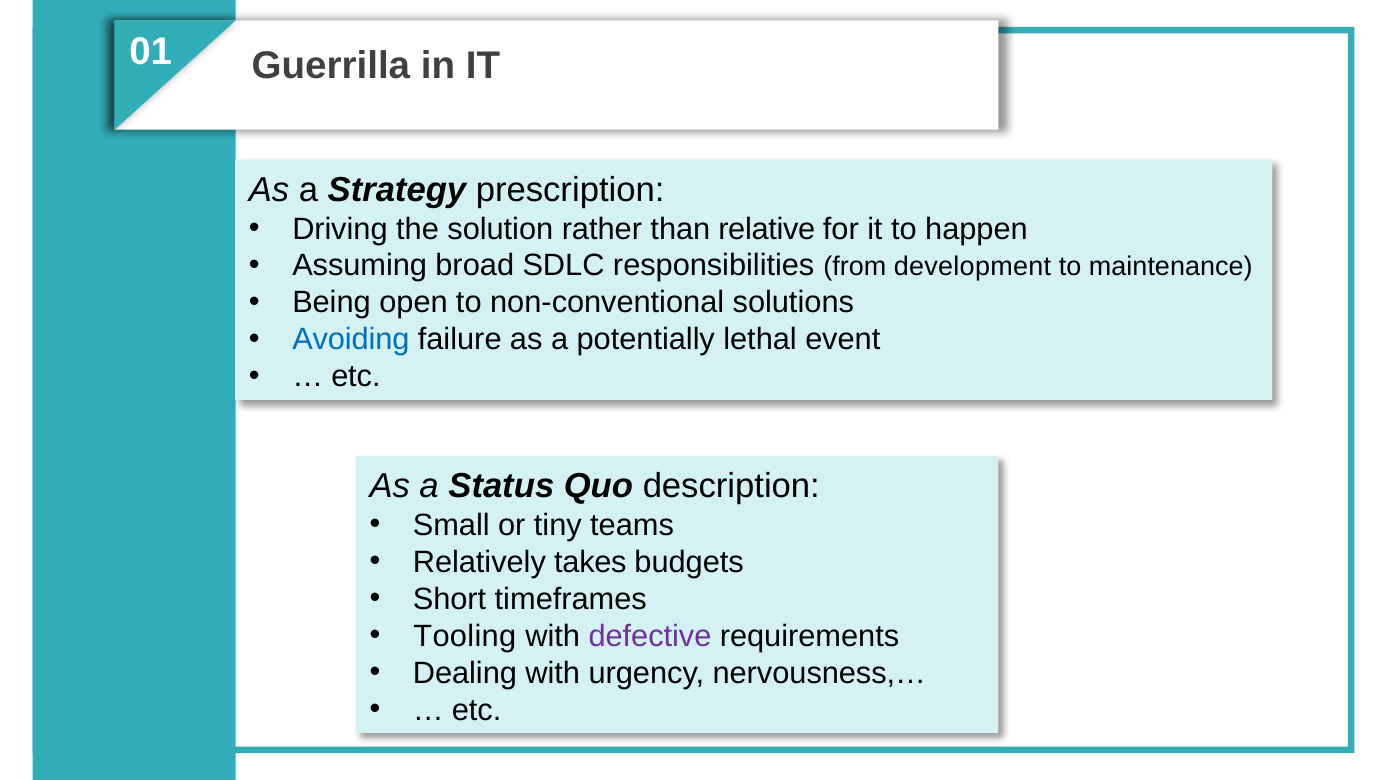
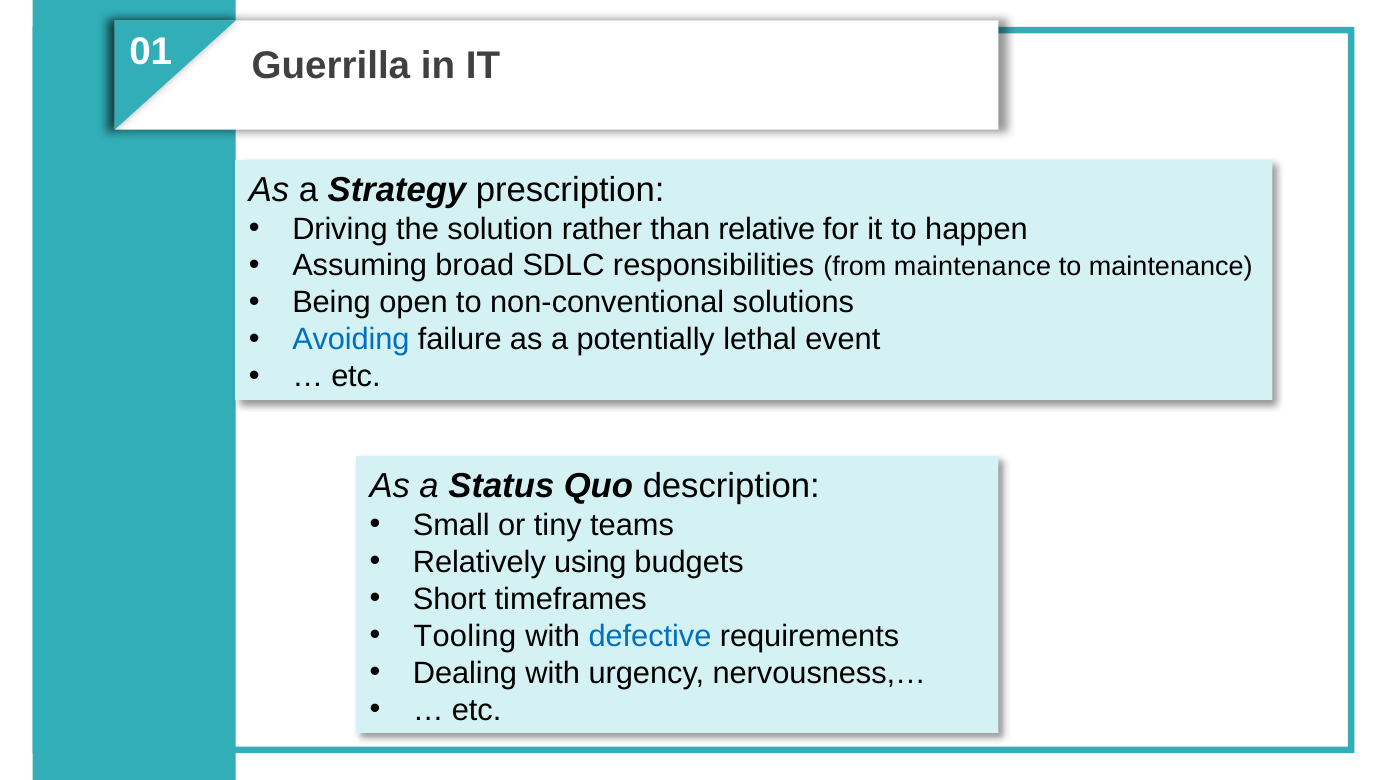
from development: development -> maintenance
takes: takes -> using
defective colour: purple -> blue
